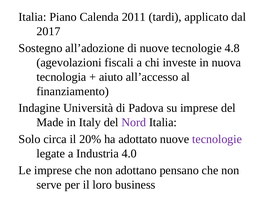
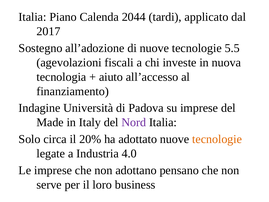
2011: 2011 -> 2044
4.8: 4.8 -> 5.5
tecnologie at (217, 139) colour: purple -> orange
